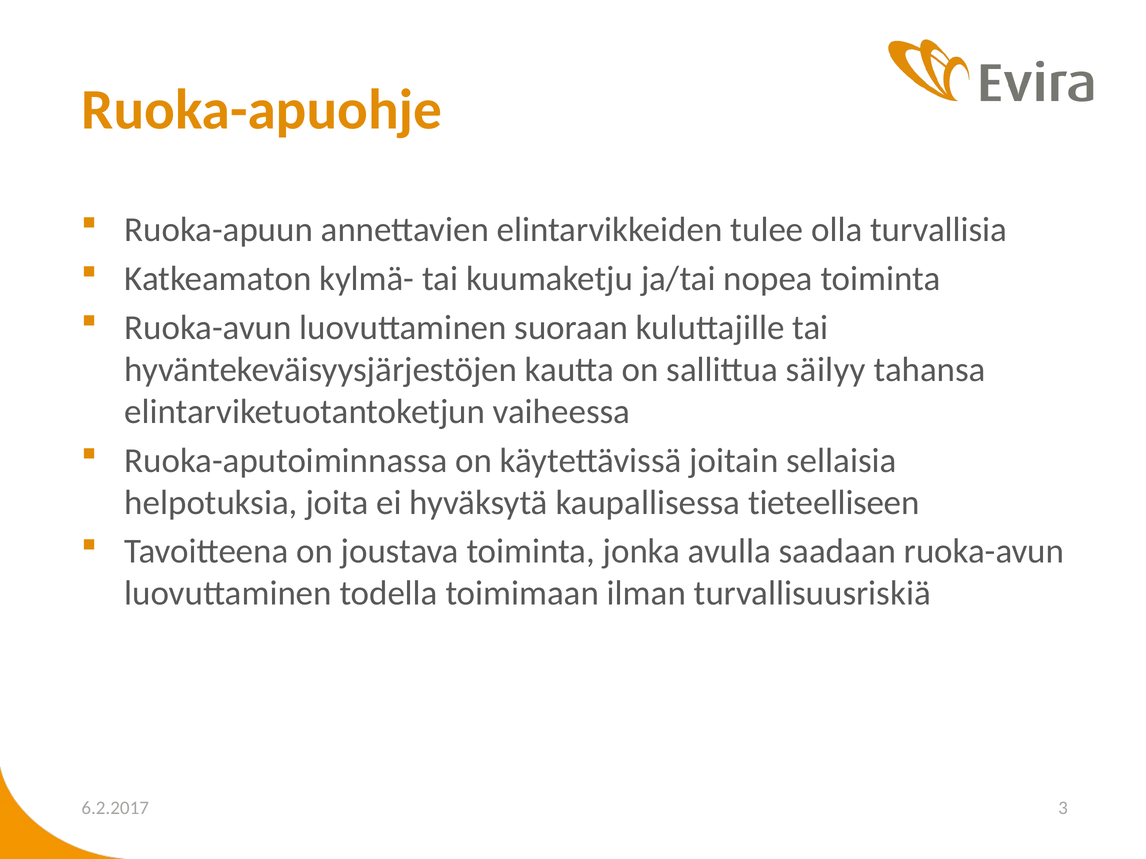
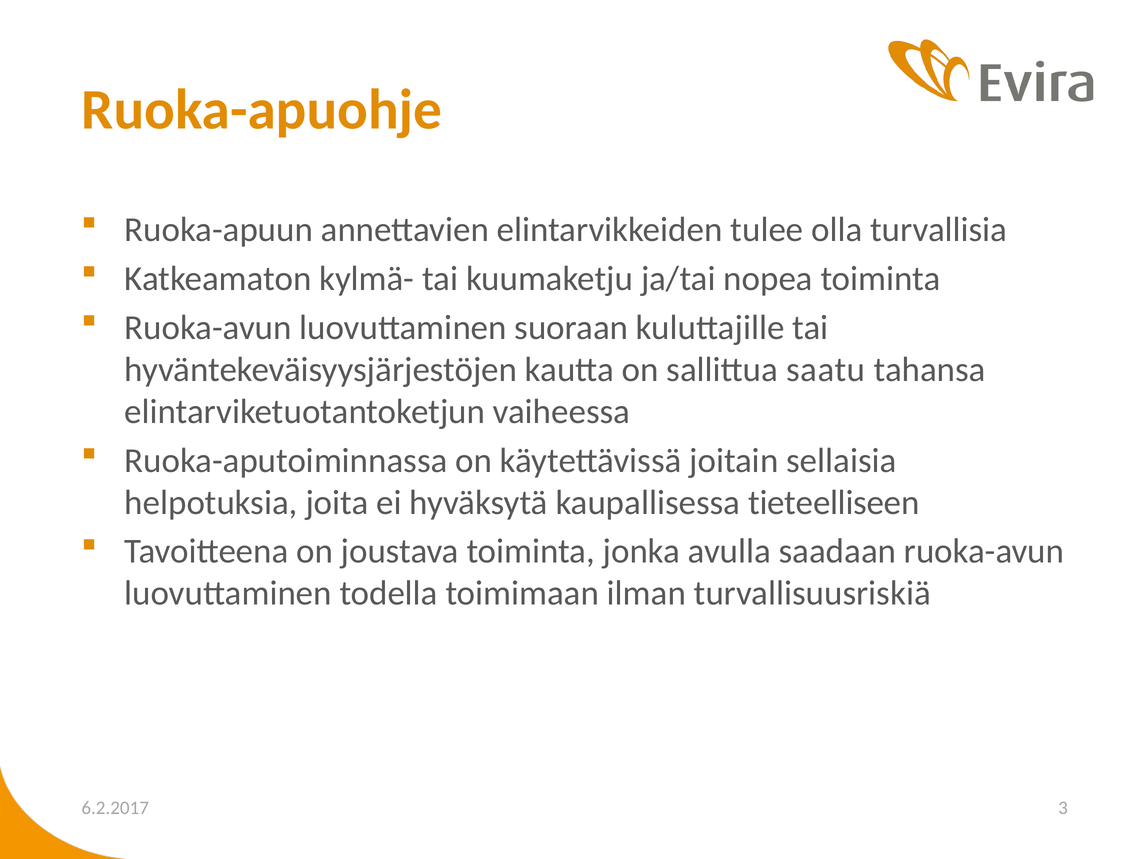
säilyy: säilyy -> saatu
